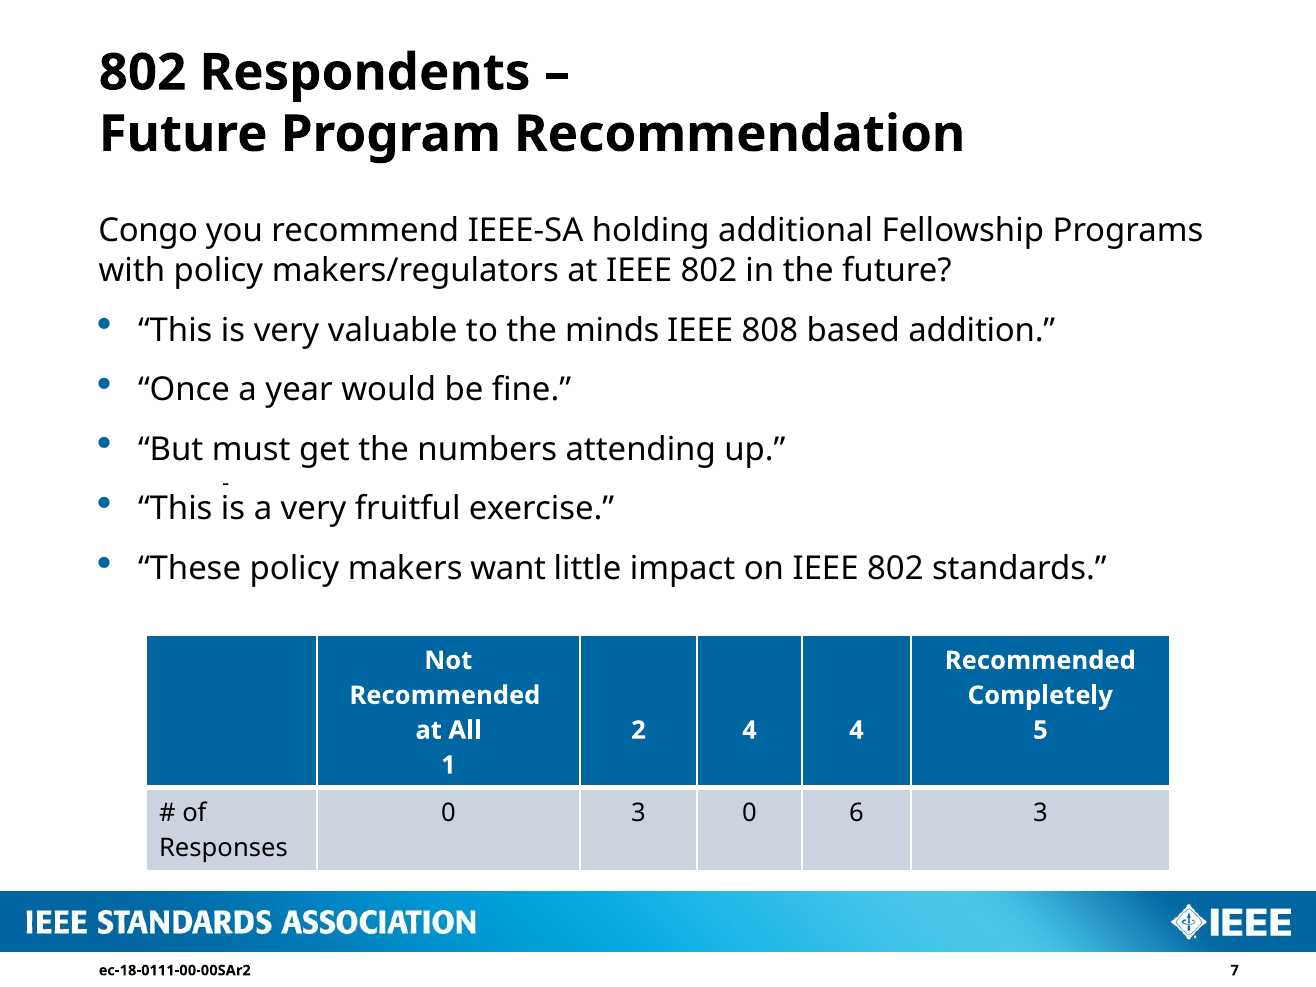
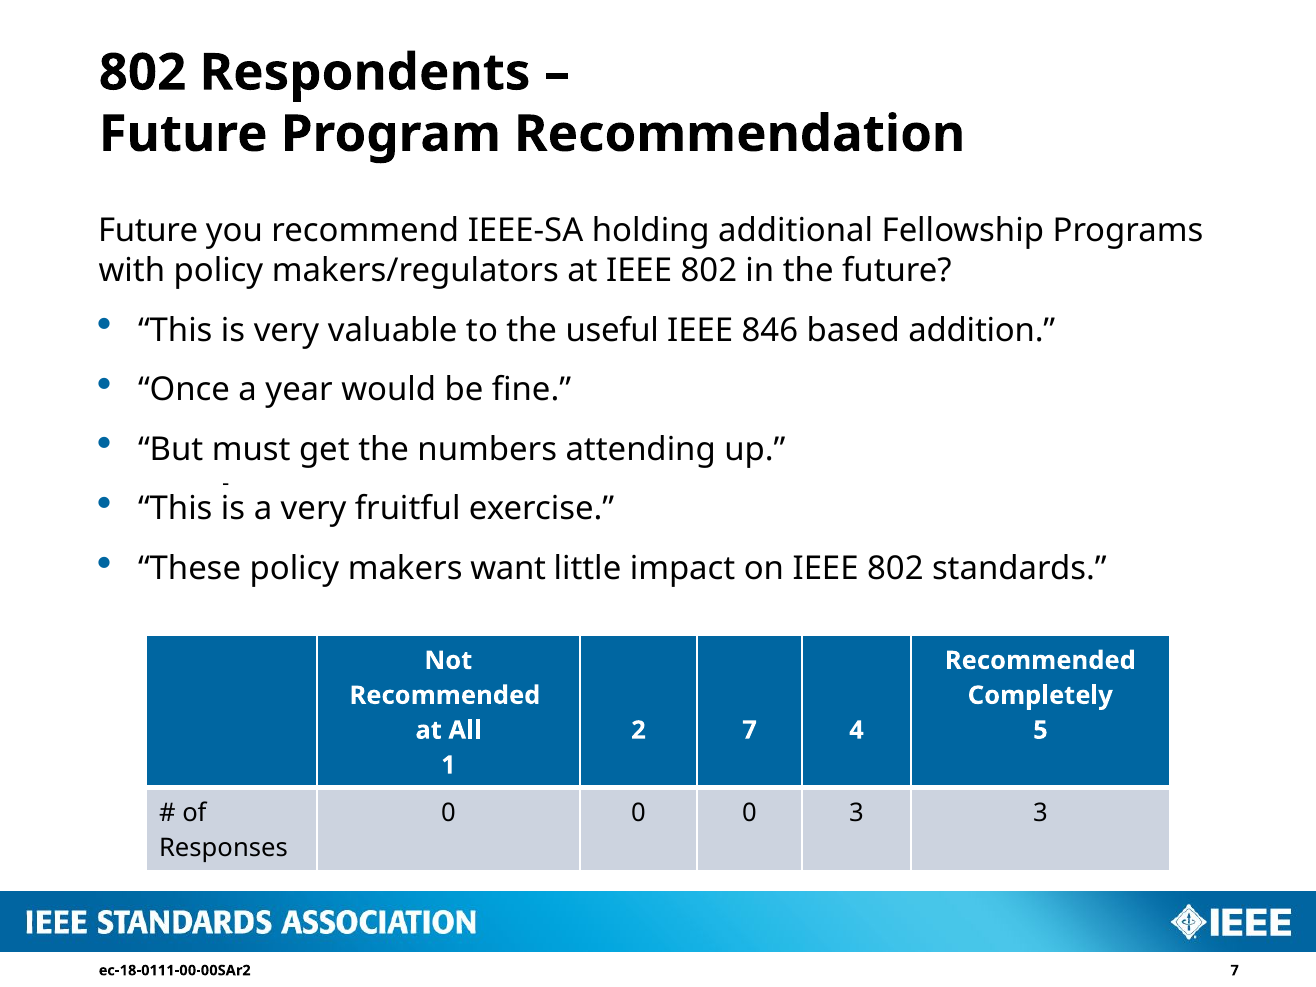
Congo at (148, 231): Congo -> Future
minds: minds -> useful
808: 808 -> 846
2 4: 4 -> 7
3 at (639, 813): 3 -> 0
0 6: 6 -> 3
